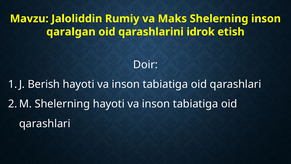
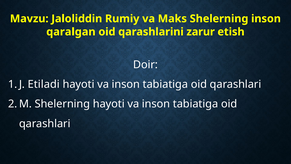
idrok: idrok -> zarur
Berish: Berish -> Etiladi
